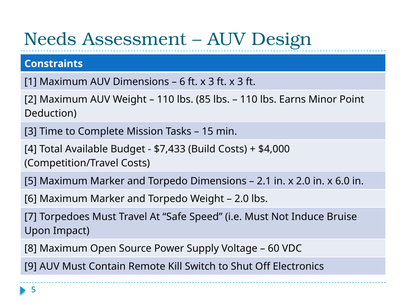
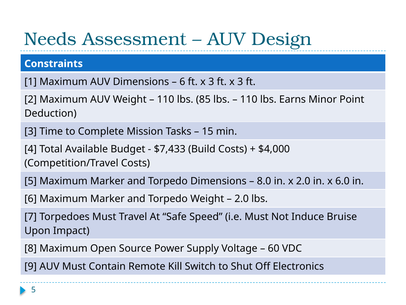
2.1: 2.1 -> 8.0
